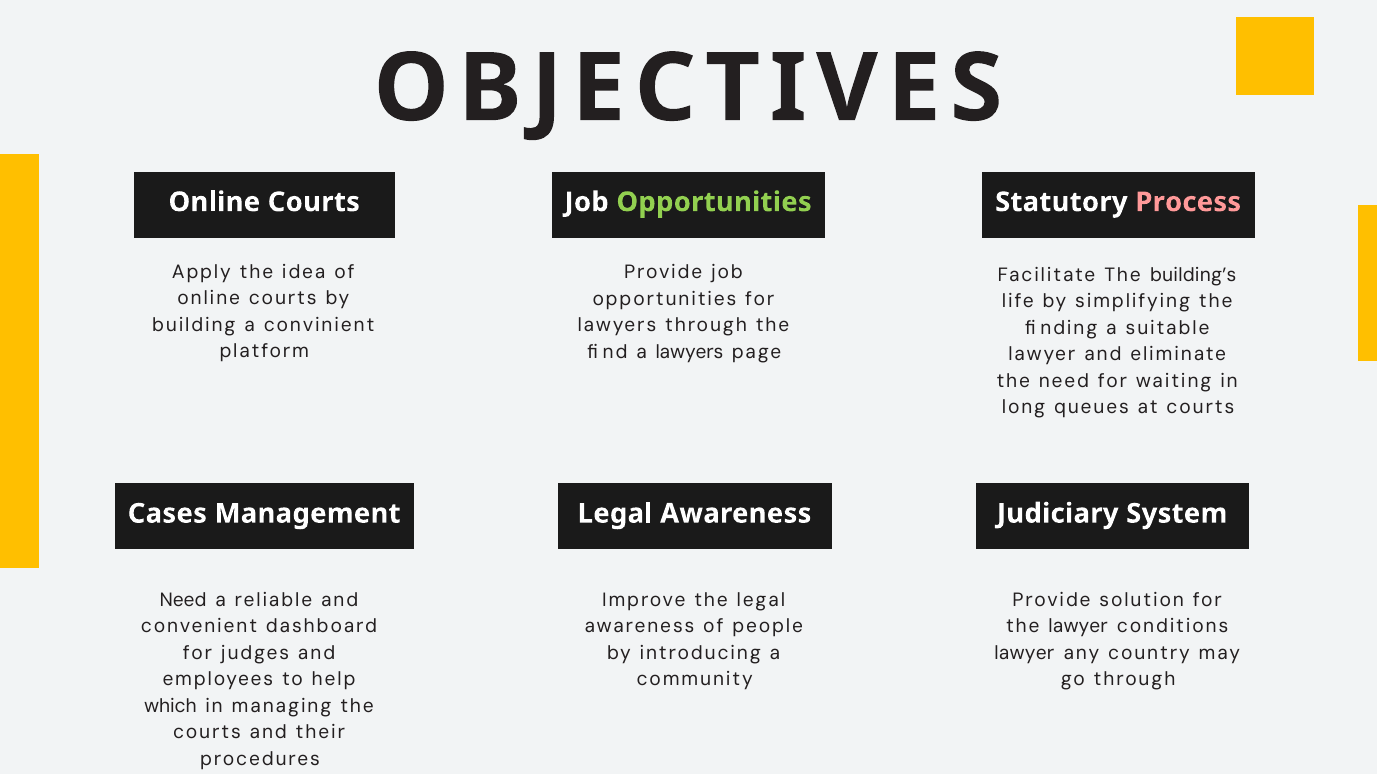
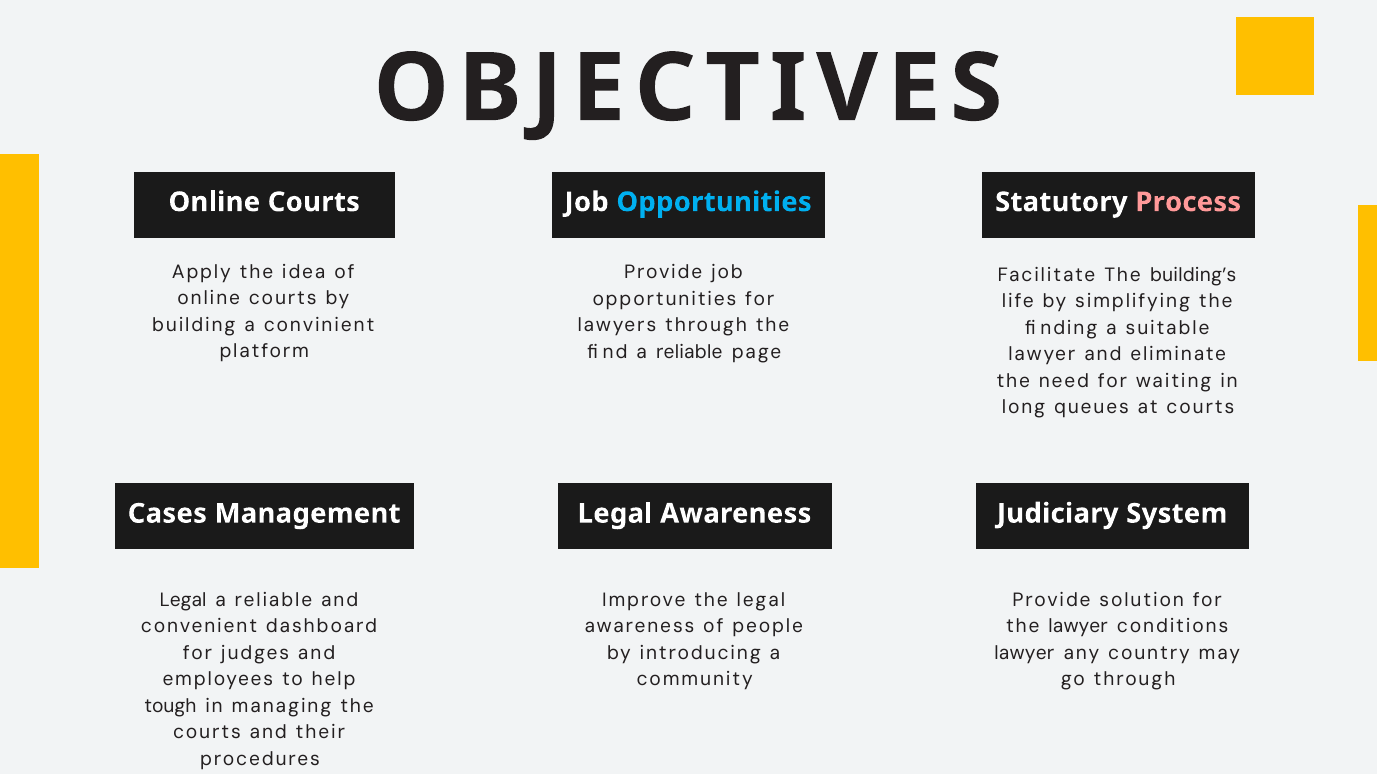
Opportunities at (714, 202) colour: light green -> light blue
find a lawyers: lawyers -> reliable
Need at (183, 600): Need -> Legal
which: which -> tough
